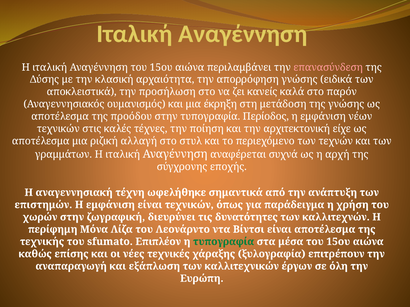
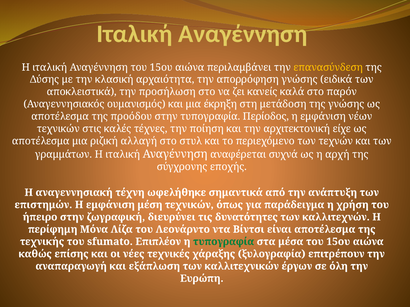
επανασύνδεση colour: pink -> yellow
εμφάνιση είναι: είναι -> μέση
χωρών: χωρών -> ήπειρο
